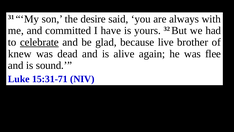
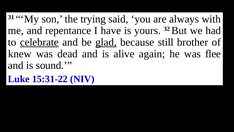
desire: desire -> trying
committed: committed -> repentance
glad underline: none -> present
live: live -> still
15:31-71: 15:31-71 -> 15:31-22
